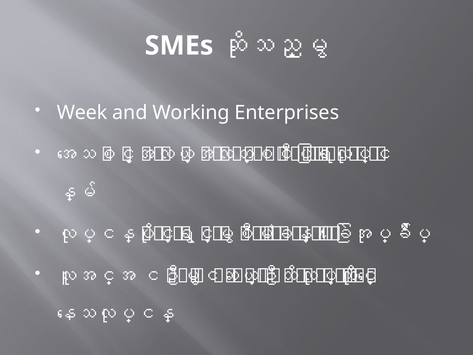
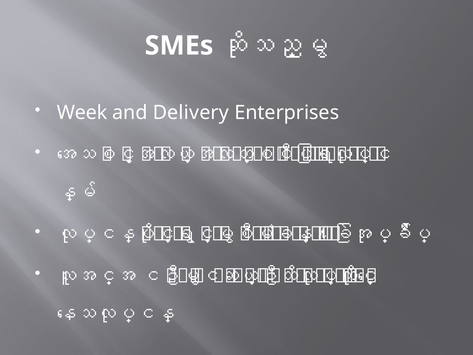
Working: Working -> Delivery
